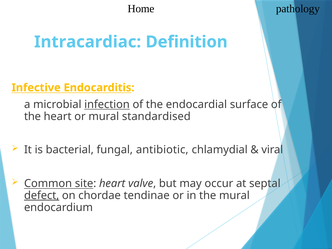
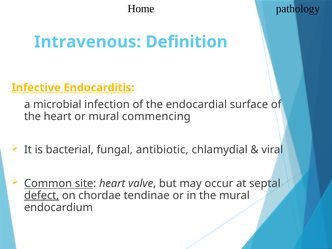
Intracardiac: Intracardiac -> Intravenous
infection underline: present -> none
standardised: standardised -> commencing
